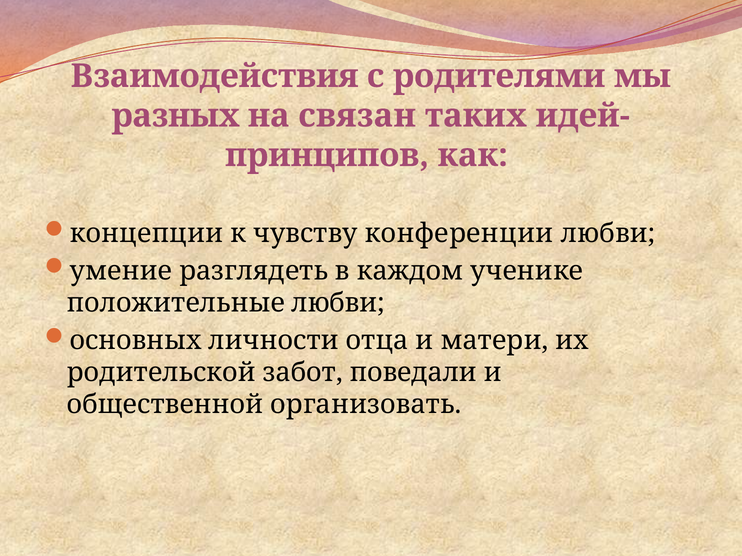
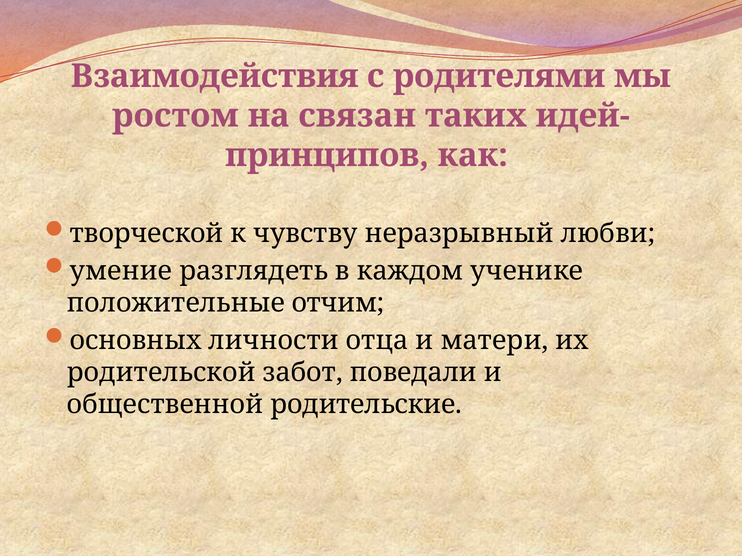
разных: разных -> ростом
концепции: концепции -> творческой
конференции: конференции -> неразрывный
положительные любви: любви -> отчим
организовать: организовать -> родительские
